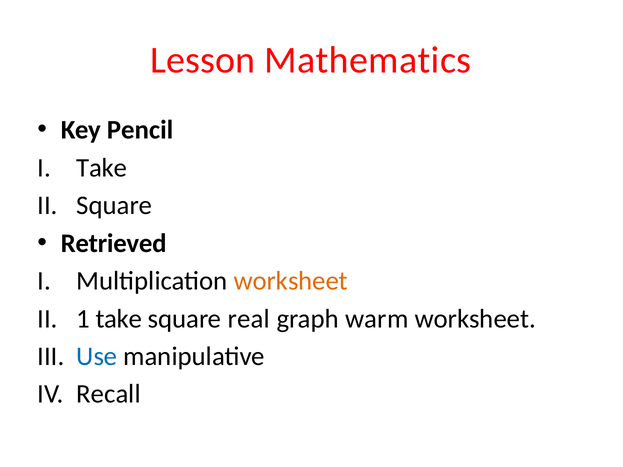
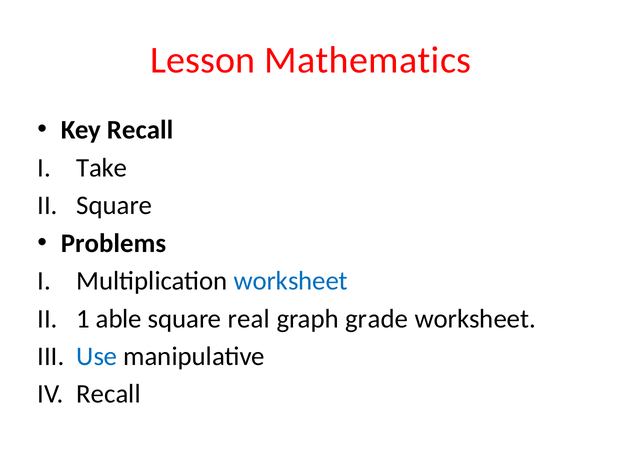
Key Pencil: Pencil -> Recall
Retrieved: Retrieved -> Problems
worksheet at (291, 281) colour: orange -> blue
1 take: take -> able
warm: warm -> grade
